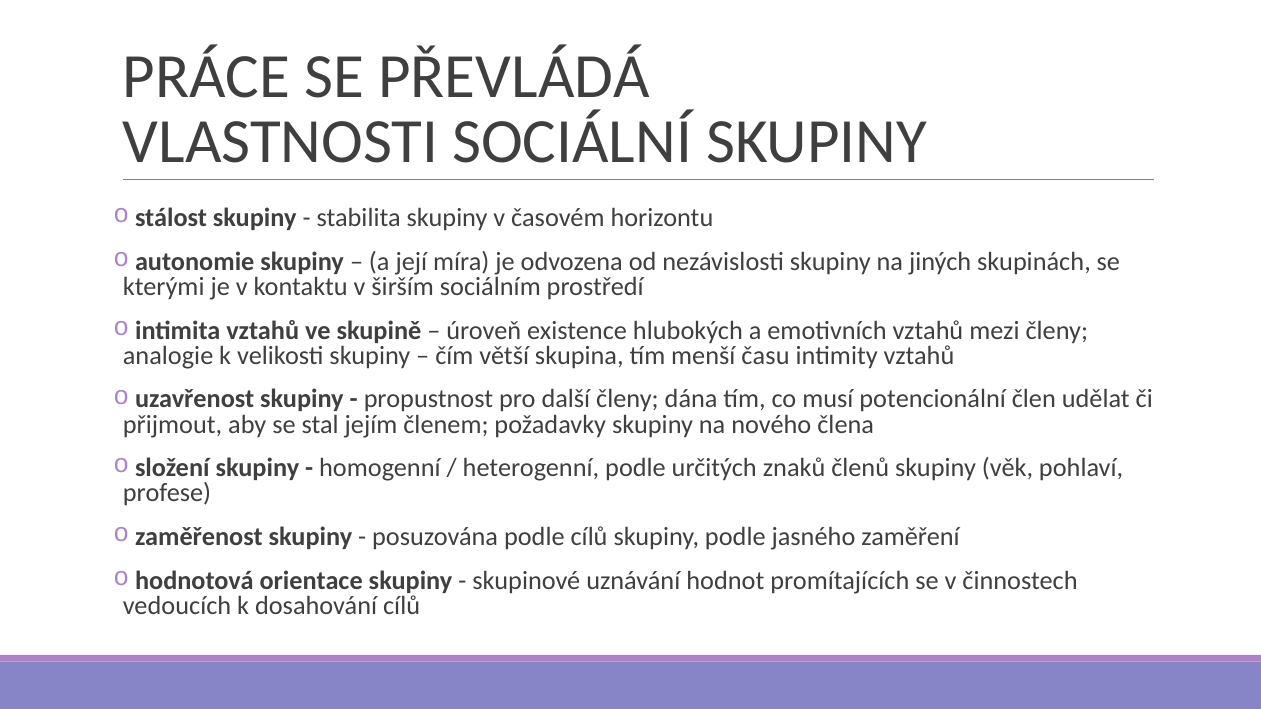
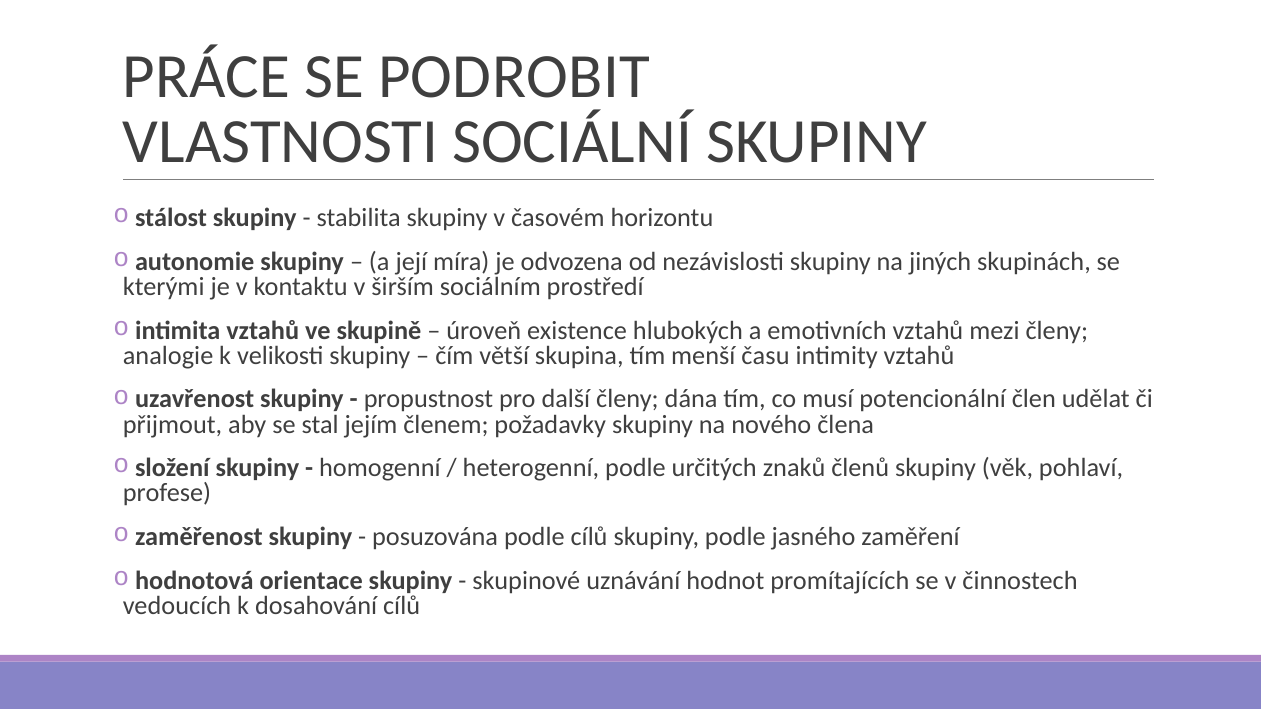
PŘEVLÁDÁ: PŘEVLÁDÁ -> PODROBIT
